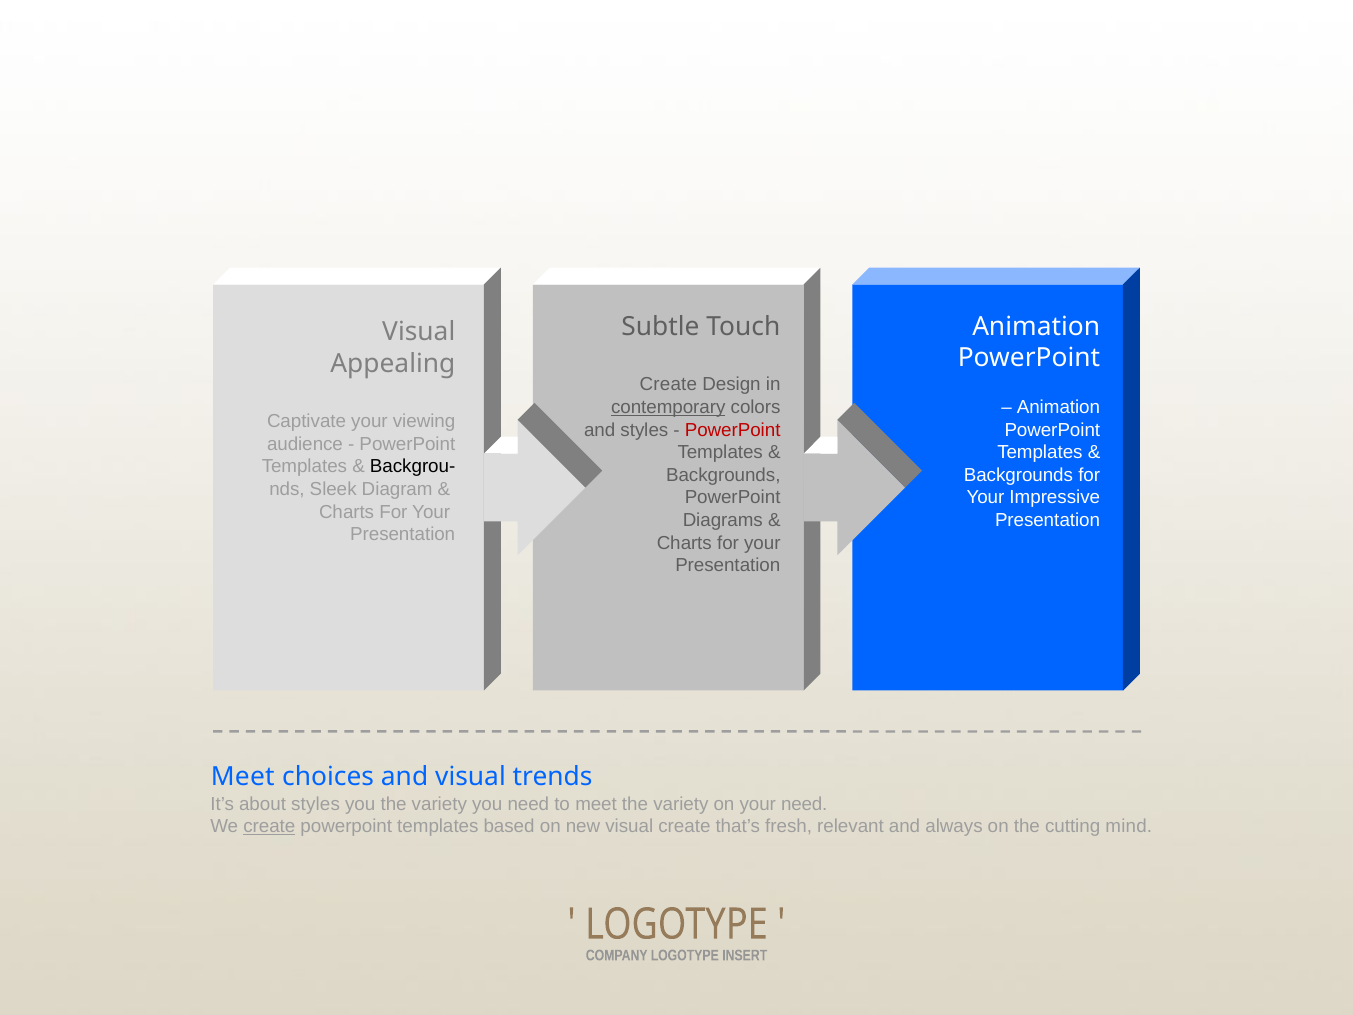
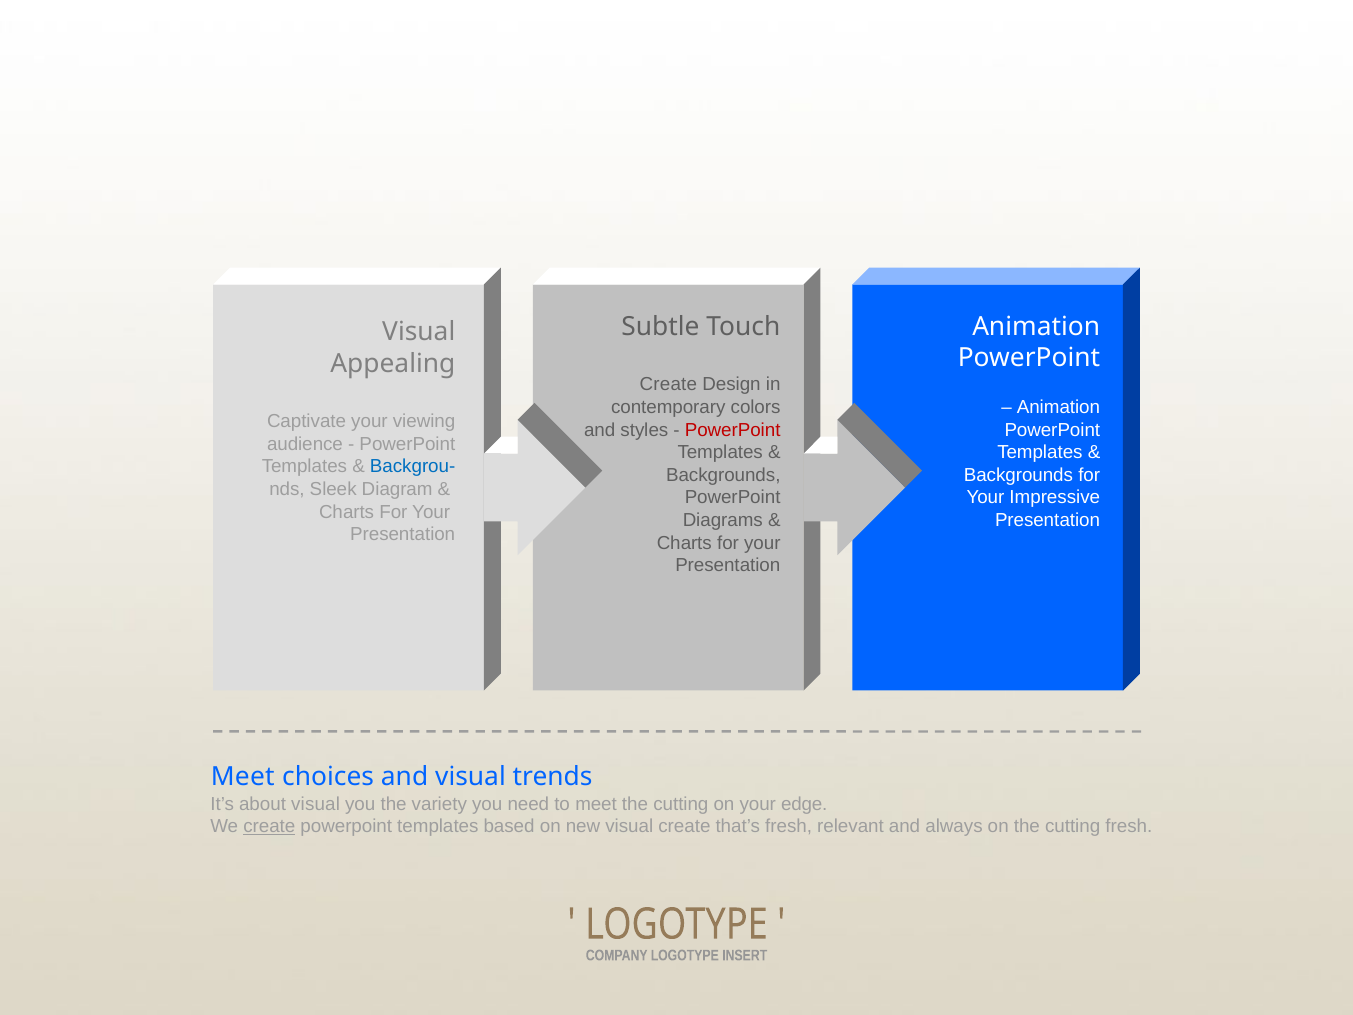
contemporary underline: present -> none
Backgrou- colour: black -> blue
about styles: styles -> visual
meet the variety: variety -> cutting
your need: need -> edge
cutting mind: mind -> fresh
